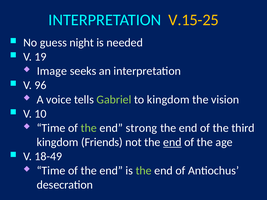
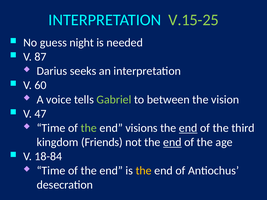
V.15-25 colour: yellow -> light green
19: 19 -> 87
Image: Image -> Darius
96: 96 -> 60
to kingdom: kingdom -> between
10: 10 -> 47
strong: strong -> visions
end at (188, 128) underline: none -> present
18-49: 18-49 -> 18-84
the at (144, 171) colour: light green -> yellow
